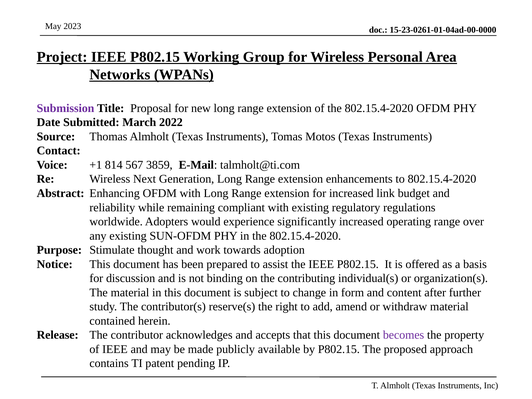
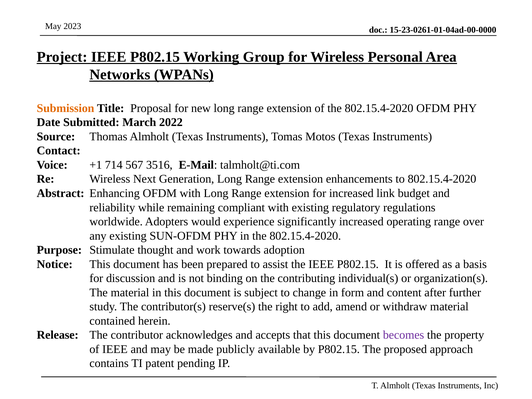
Submission colour: purple -> orange
814: 814 -> 714
3859: 3859 -> 3516
